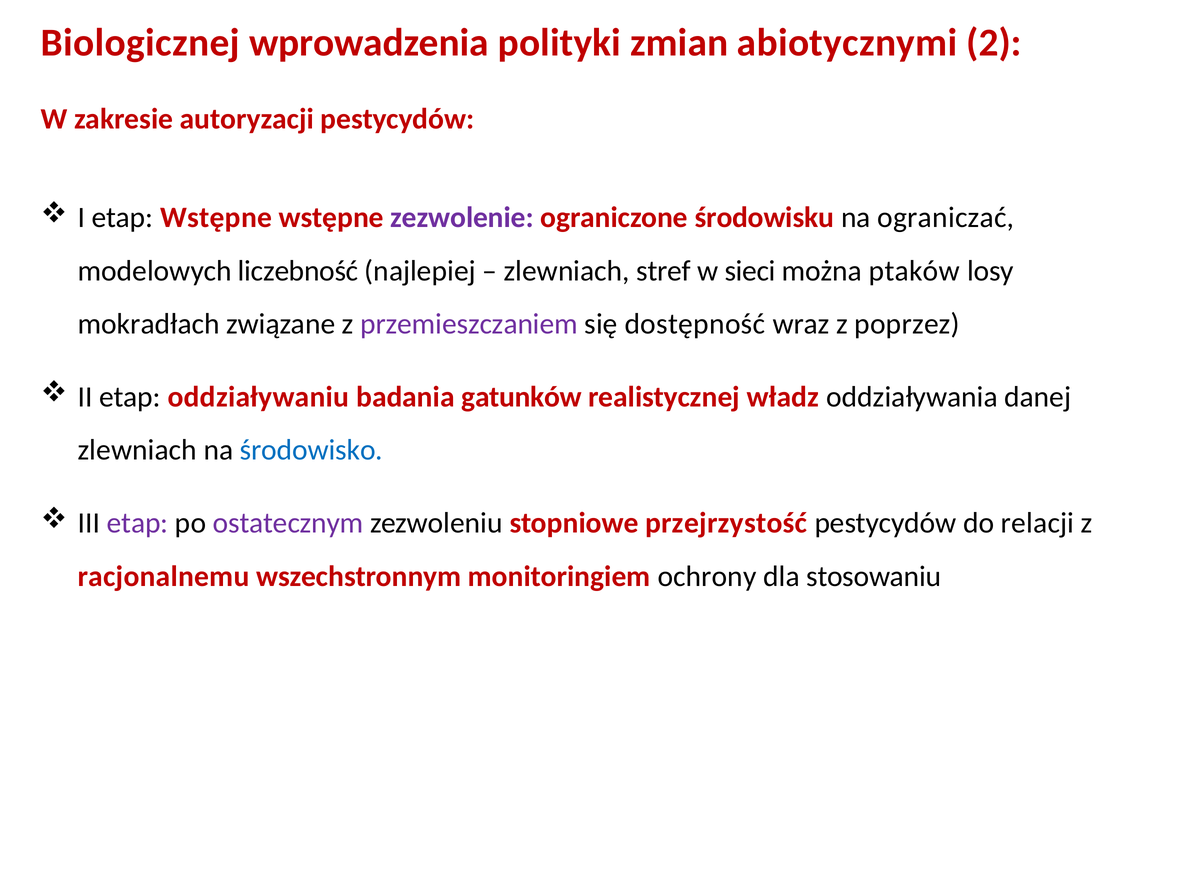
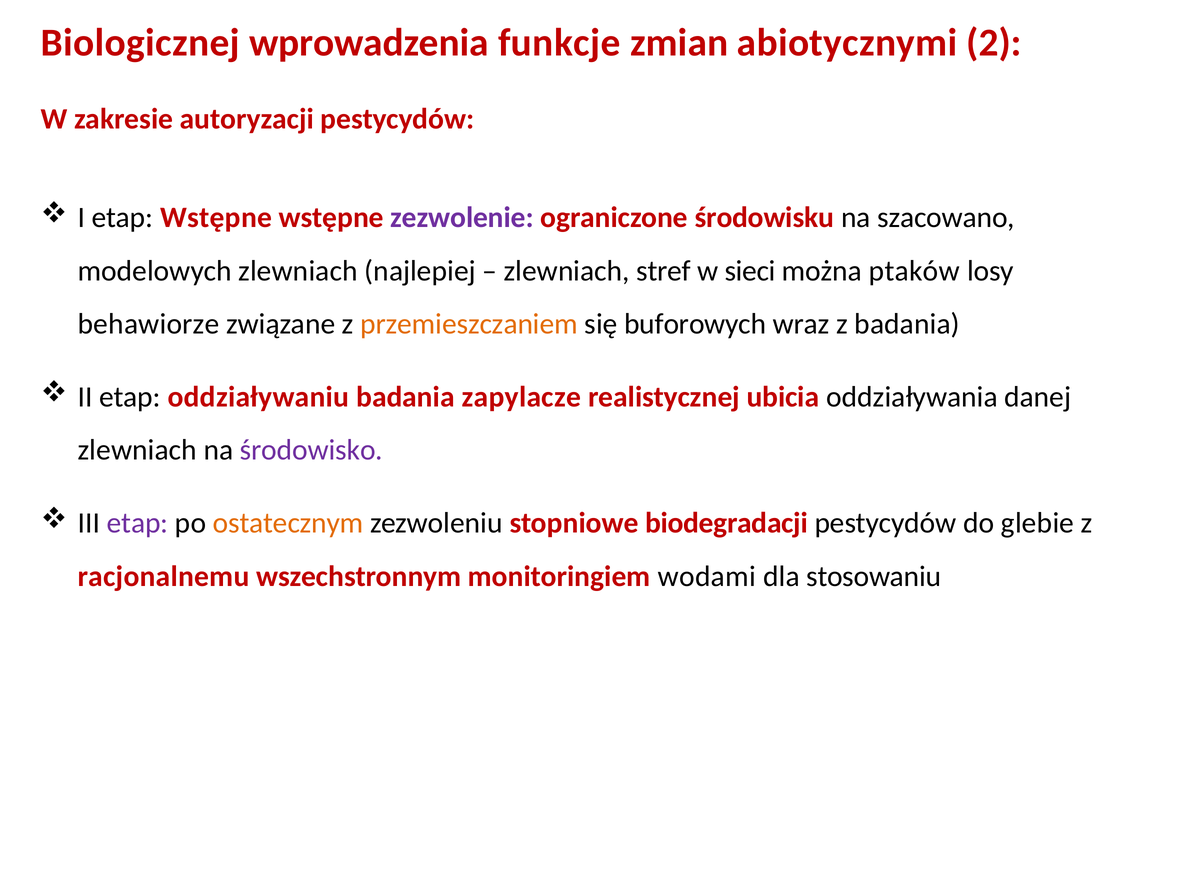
polityki: polityki -> funkcje
ograniczać: ograniczać -> szacowano
modelowych liczebność: liczebność -> zlewniach
mokradłach: mokradłach -> behawiorze
przemieszczaniem colour: purple -> orange
dostępność: dostępność -> buforowych
z poprzez: poprzez -> badania
gatunków: gatunków -> zapylacze
władz: władz -> ubicia
środowisko colour: blue -> purple
ostatecznym colour: purple -> orange
przejrzystość: przejrzystość -> biodegradacji
relacji: relacji -> glebie
ochrony: ochrony -> wodami
